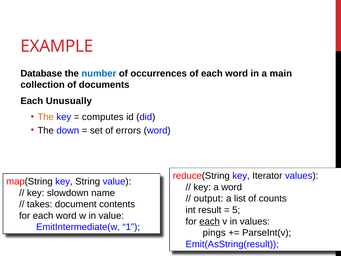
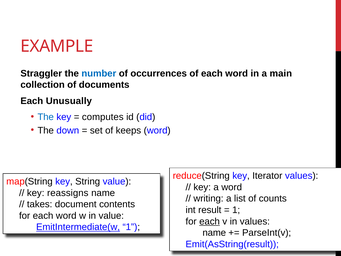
Database: Database -> Straggler
The at (46, 117) colour: orange -> blue
errors: errors -> keeps
slowdown: slowdown -> reassigns
output: output -> writing
5 at (236, 210): 5 -> 1
EmitIntermediate(w underline: none -> present
pings at (214, 233): pings -> name
